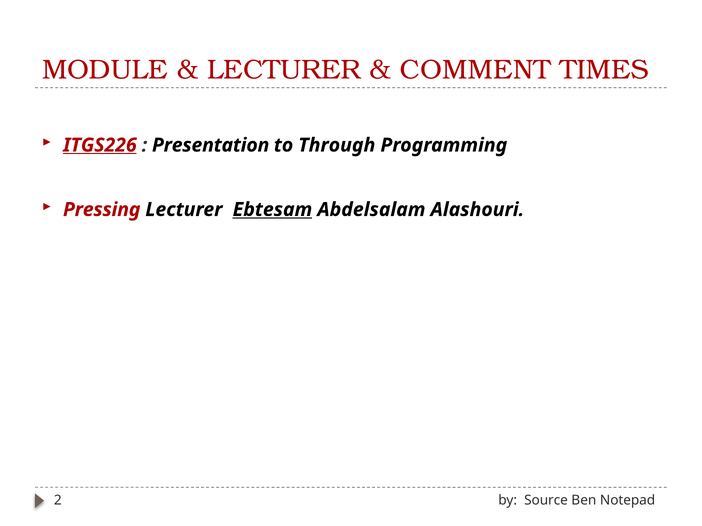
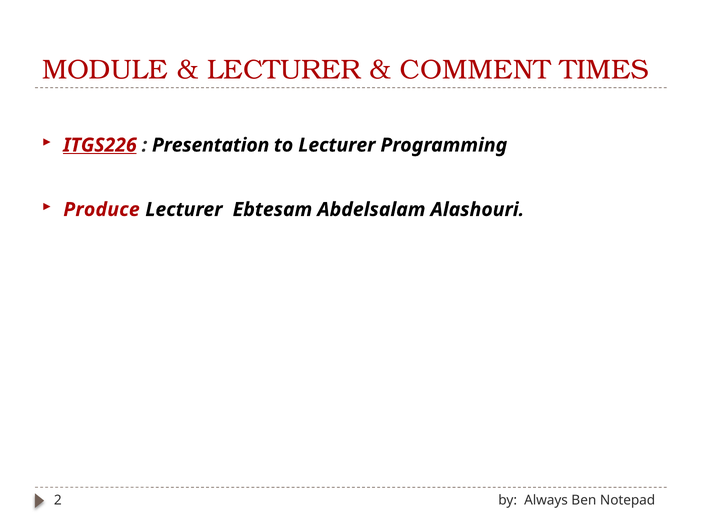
to Through: Through -> Lecturer
Pressing: Pressing -> Produce
Ebtesam underline: present -> none
Source: Source -> Always
